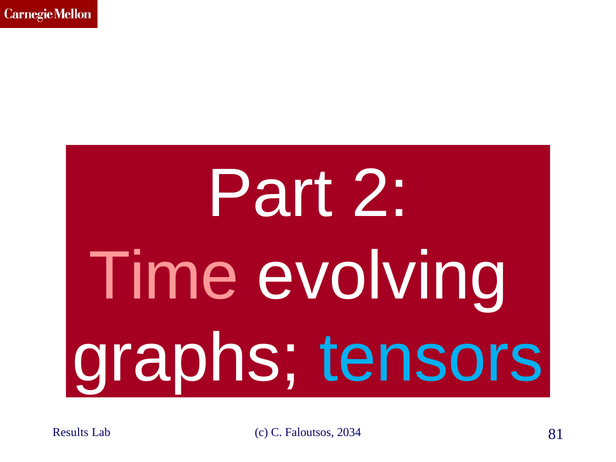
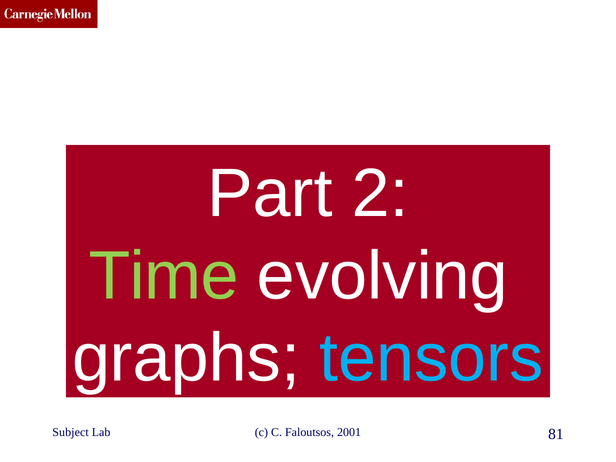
Time colour: pink -> light green
Results: Results -> Subject
2034: 2034 -> 2001
